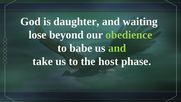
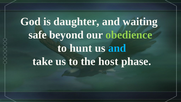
lose: lose -> safe
babe: babe -> hunt
and at (117, 48) colour: light green -> light blue
